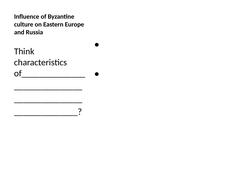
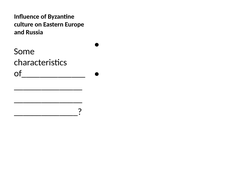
Think: Think -> Some
